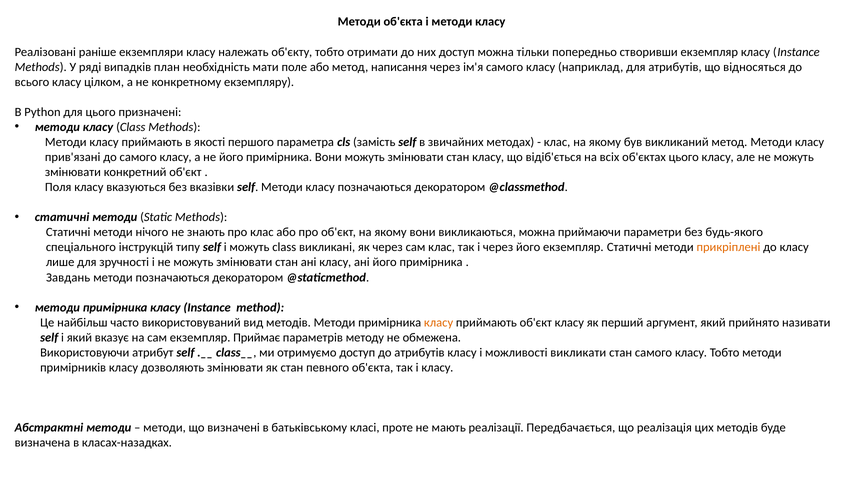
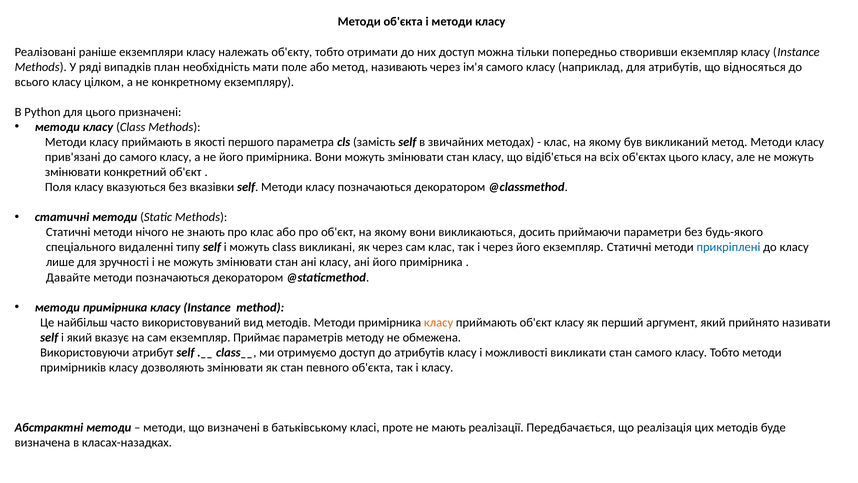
написання: написання -> називають
викликаються можна: можна -> досить
інструкцій: інструкцій -> видаленні
прикріплені colour: orange -> blue
Завдань: Завдань -> Давайте
